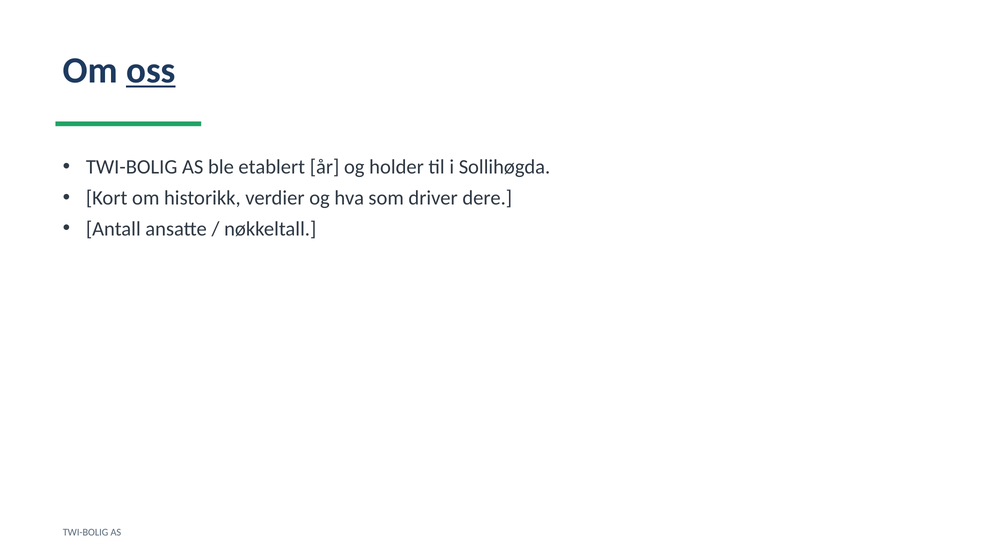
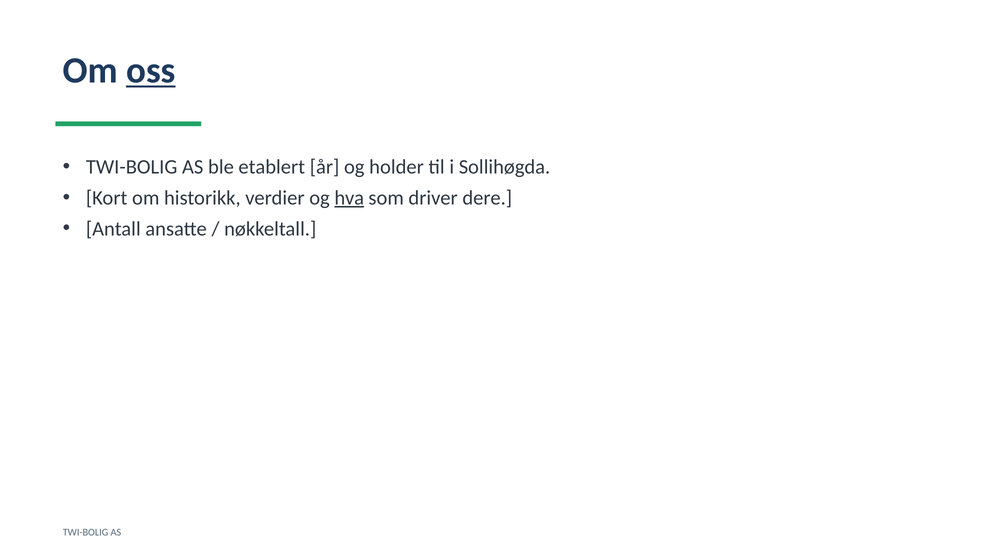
hva underline: none -> present
